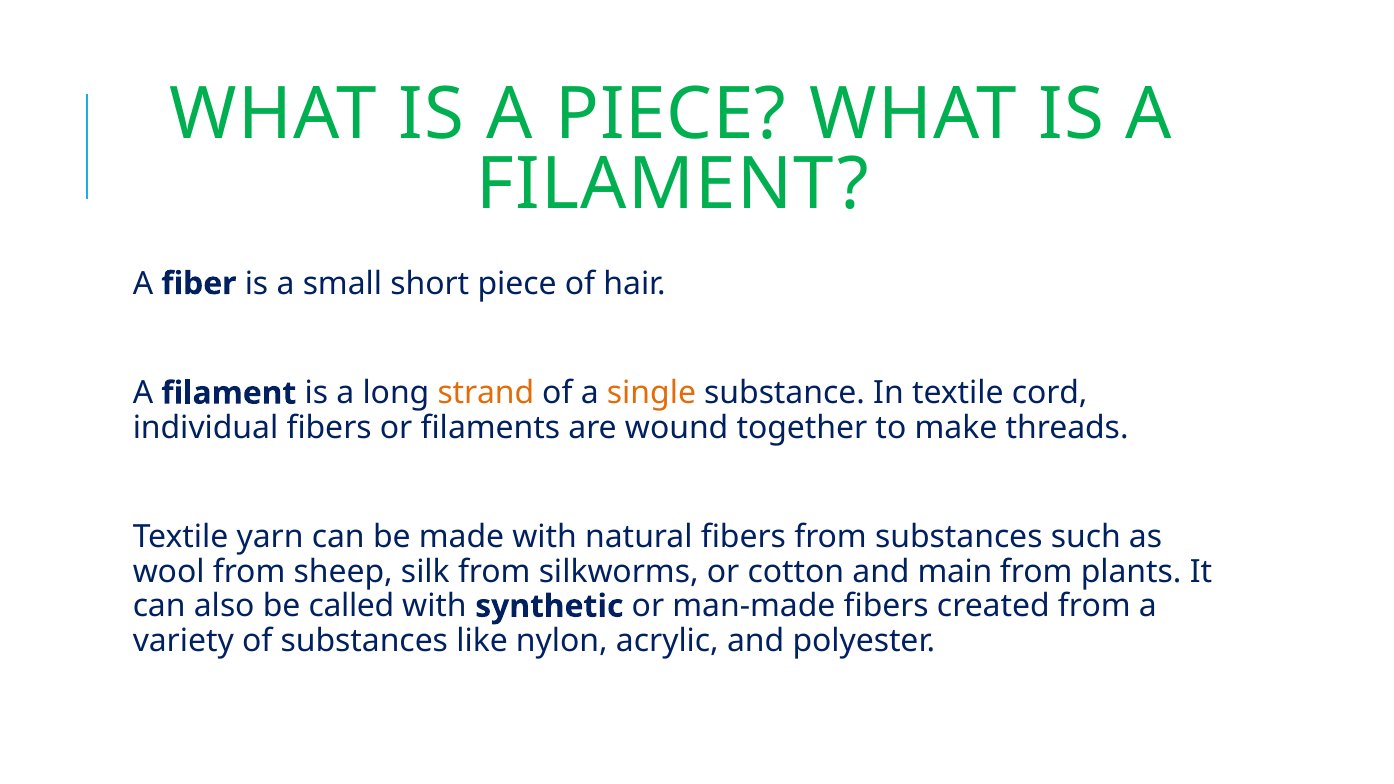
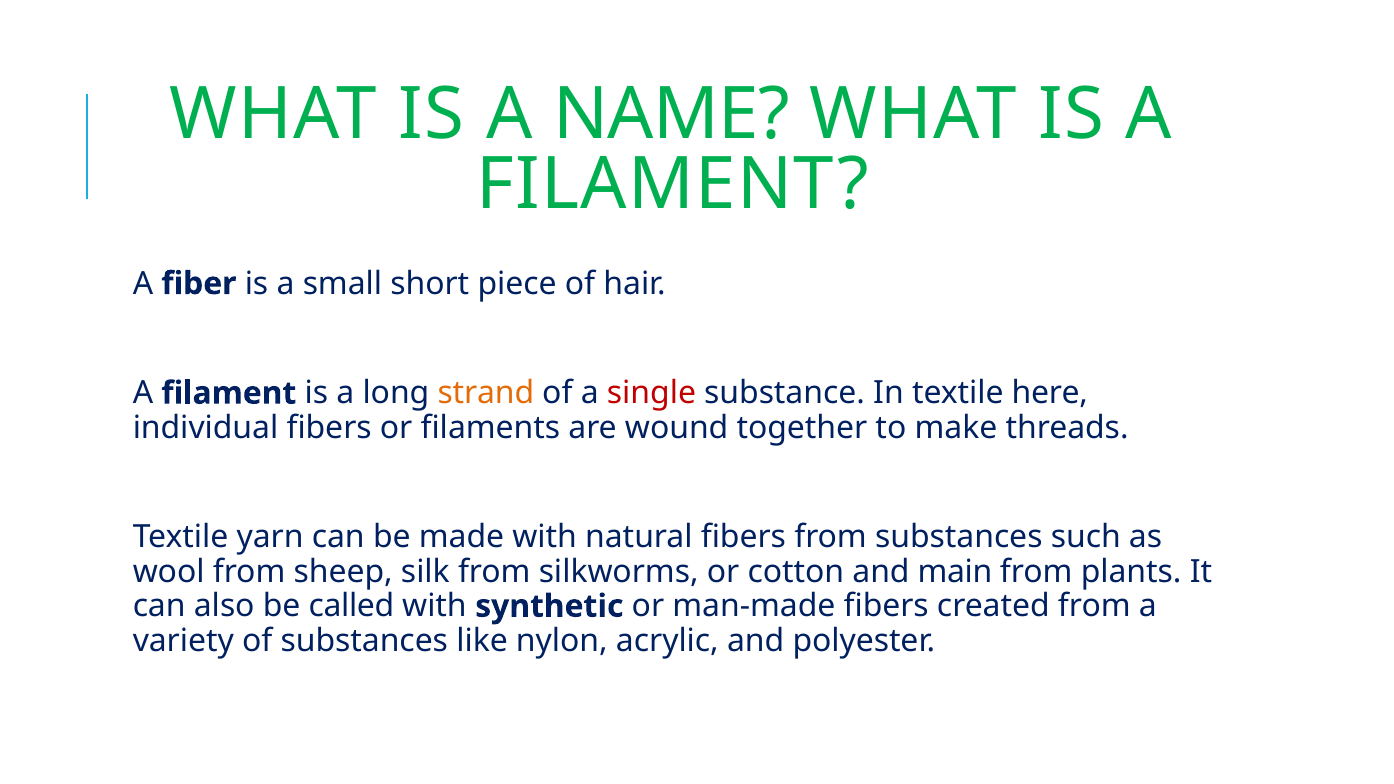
A PIECE: PIECE -> NAME
single colour: orange -> red
cord: cord -> here
